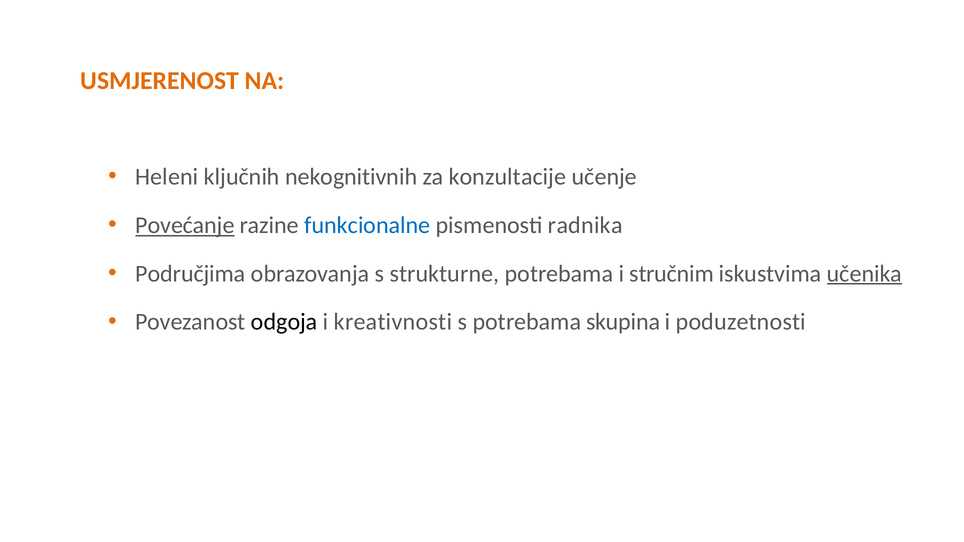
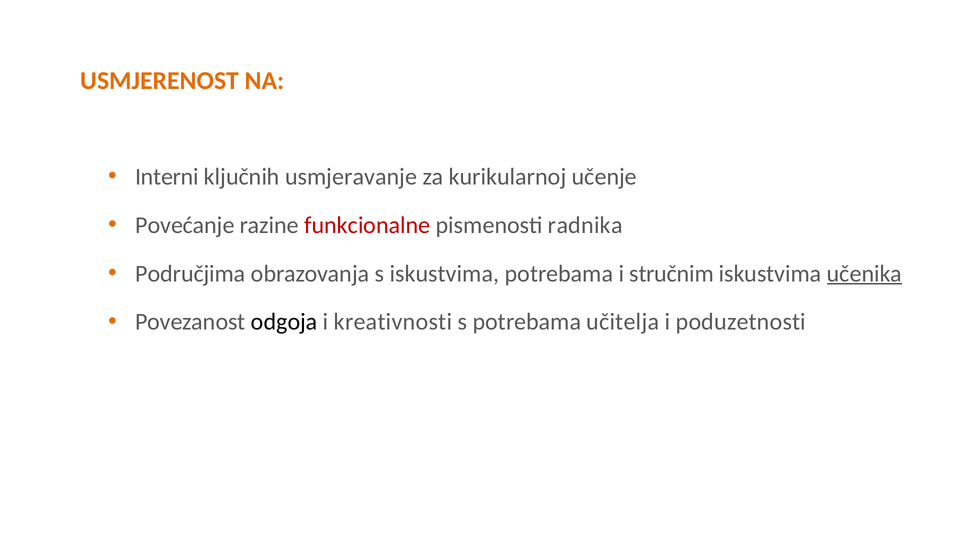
Heleni: Heleni -> Interni
nekognitivnih: nekognitivnih -> usmjeravanje
konzultacije: konzultacije -> kurikularnoj
Povećanje underline: present -> none
funkcionalne colour: blue -> red
s strukturne: strukturne -> iskustvima
skupina: skupina -> učitelja
